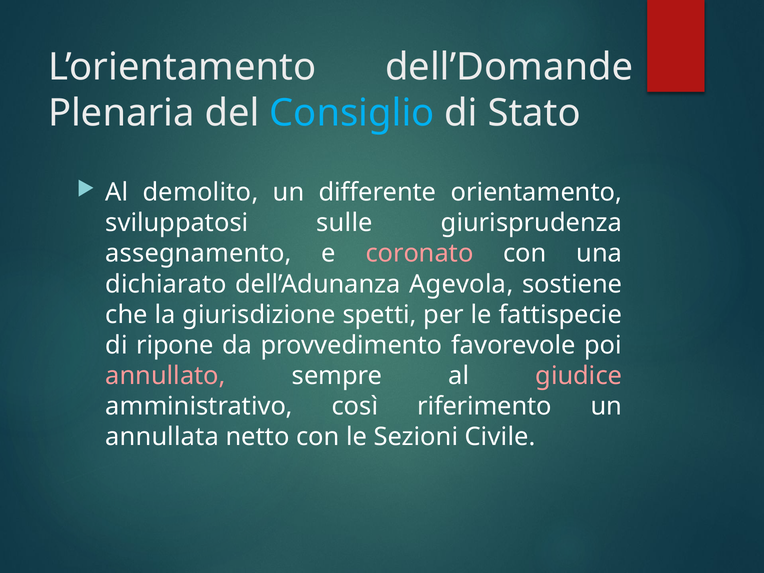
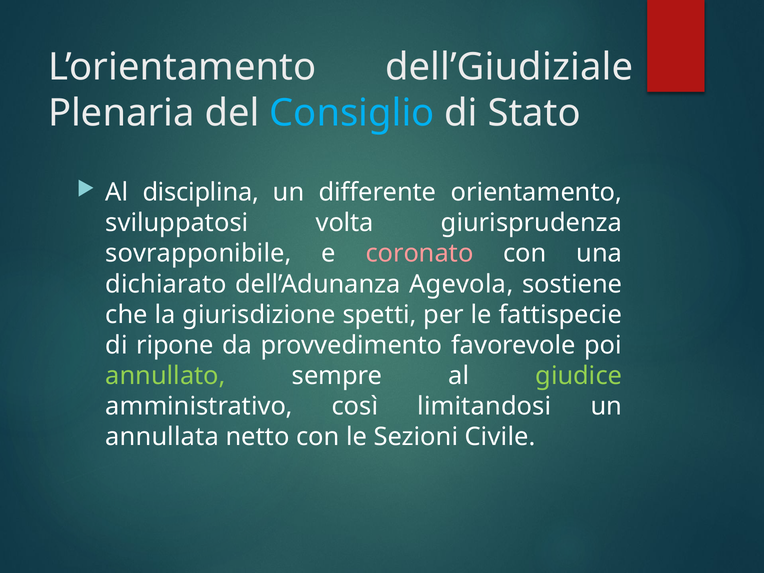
dell’Domande: dell’Domande -> dell’Giudiziale
demolito: demolito -> disciplina
sulle: sulle -> volta
assegnamento: assegnamento -> sovrapponibile
annullato colour: pink -> light green
giudice colour: pink -> light green
riferimento: riferimento -> limitandosi
